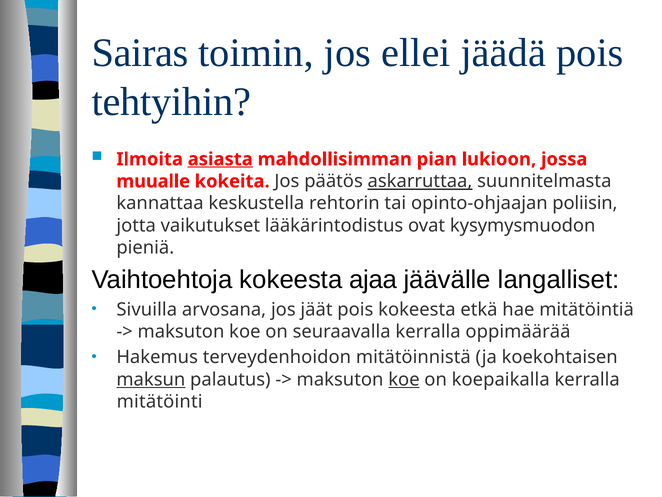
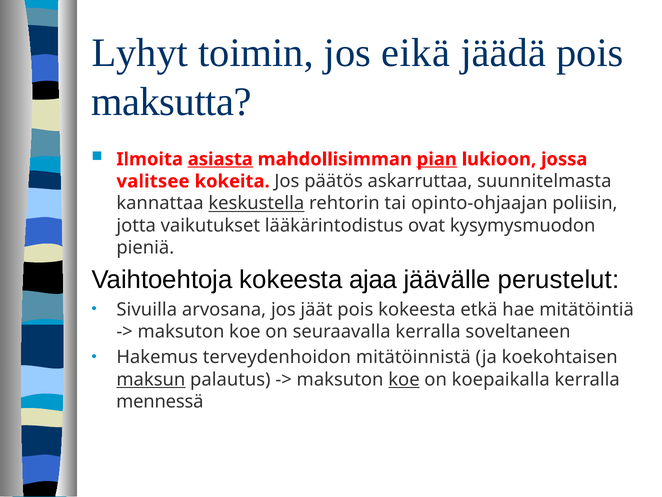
Sairas: Sairas -> Lyhyt
ellei: ellei -> eikä
tehtyihin: tehtyihin -> maksutta
pian underline: none -> present
muualle: muualle -> valitsee
askarruttaa underline: present -> none
keskustella underline: none -> present
langalliset: langalliset -> perustelut
oppimäärää: oppimäärää -> soveltaneen
mitätöinti: mitätöinti -> mennessä
